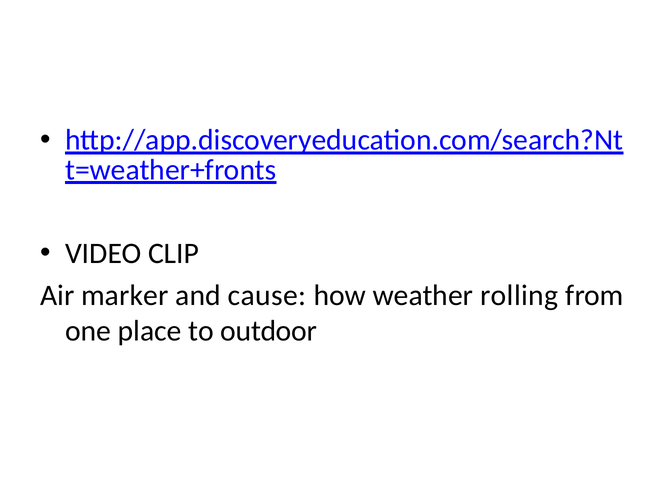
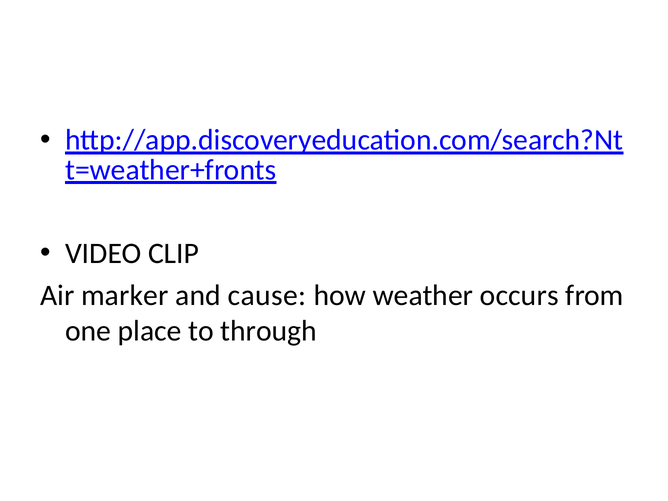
rolling: rolling -> occurs
outdoor: outdoor -> through
